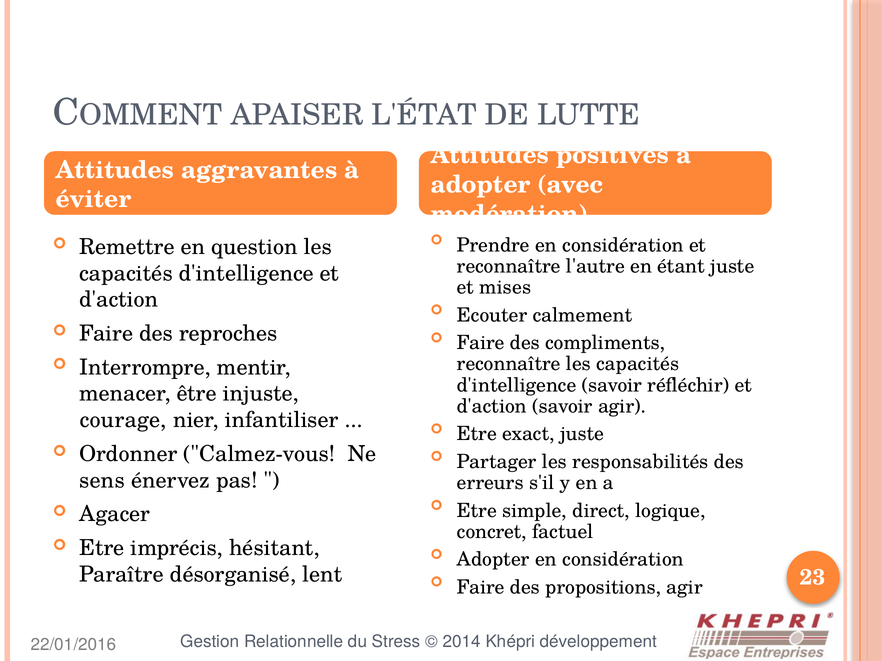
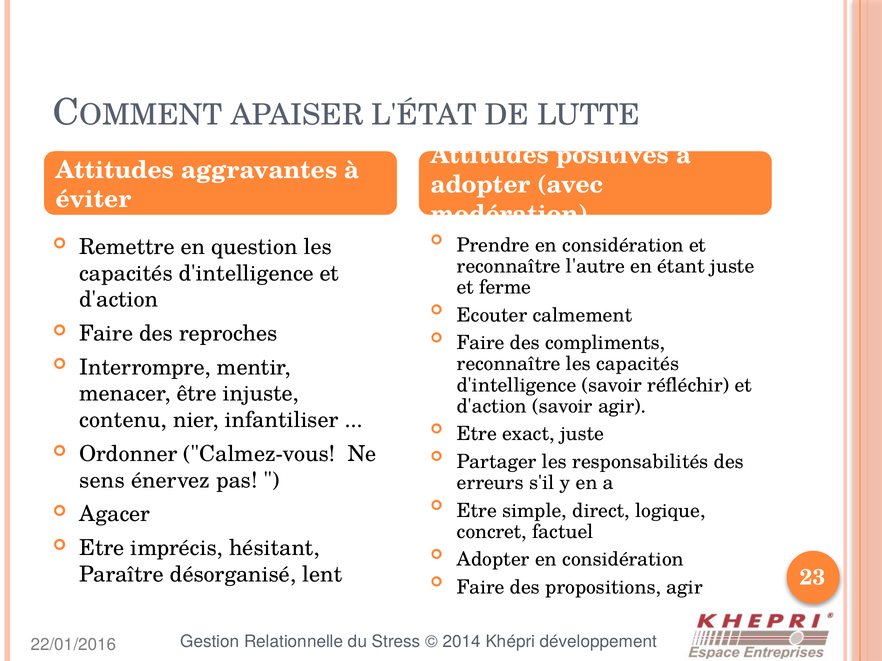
mises: mises -> ferme
courage: courage -> contenu
